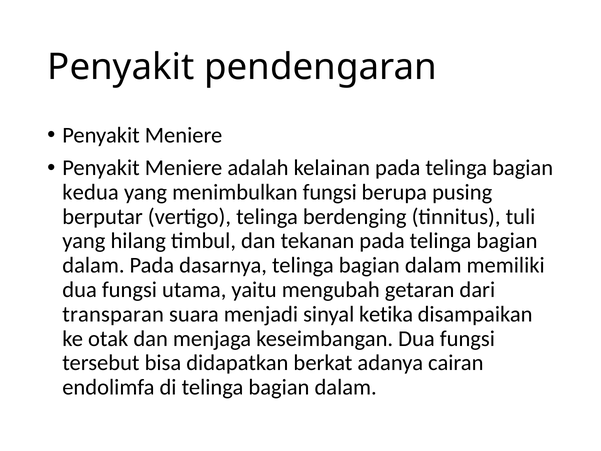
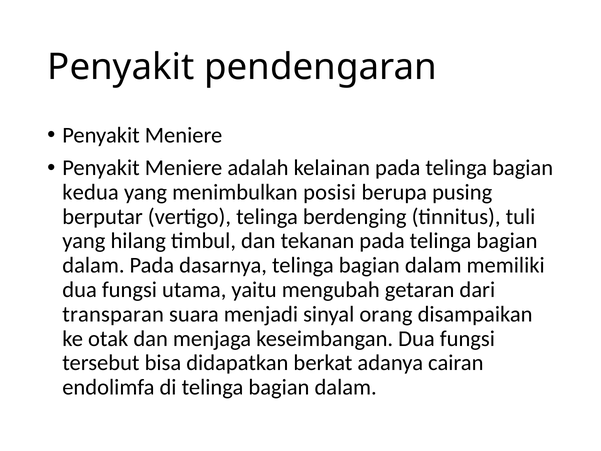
menimbulkan fungsi: fungsi -> posisi
ketika: ketika -> orang
